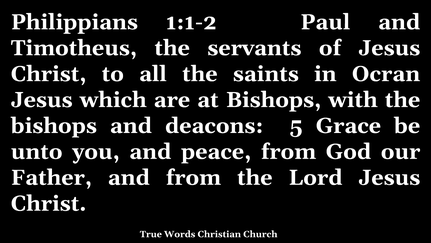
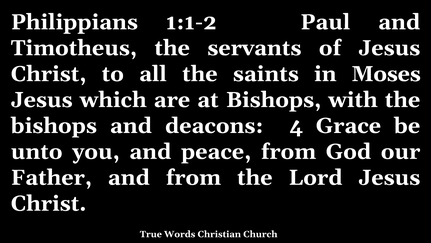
Ocran: Ocran -> Moses
5: 5 -> 4
